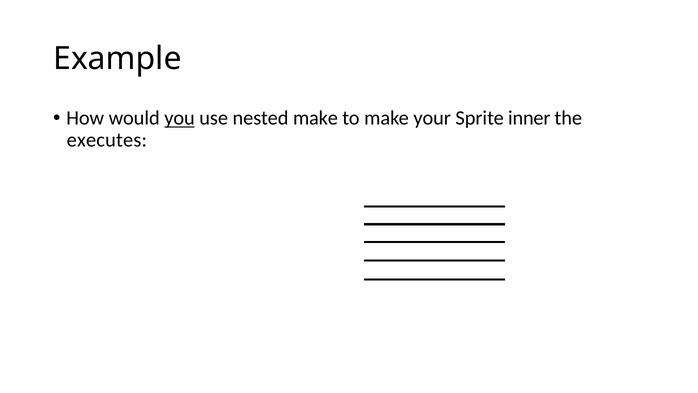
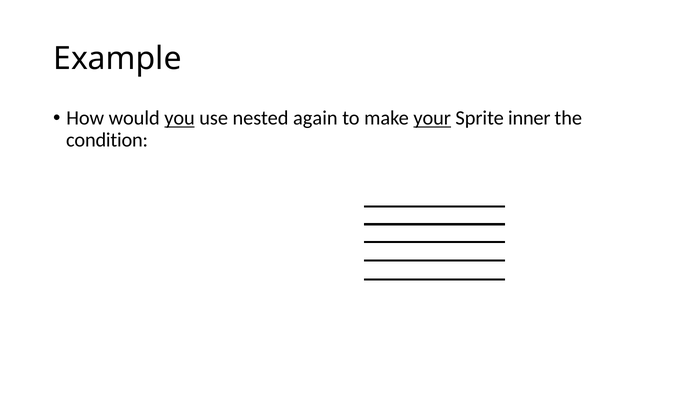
nested make: make -> again
your underline: none -> present
executes: executes -> condition
